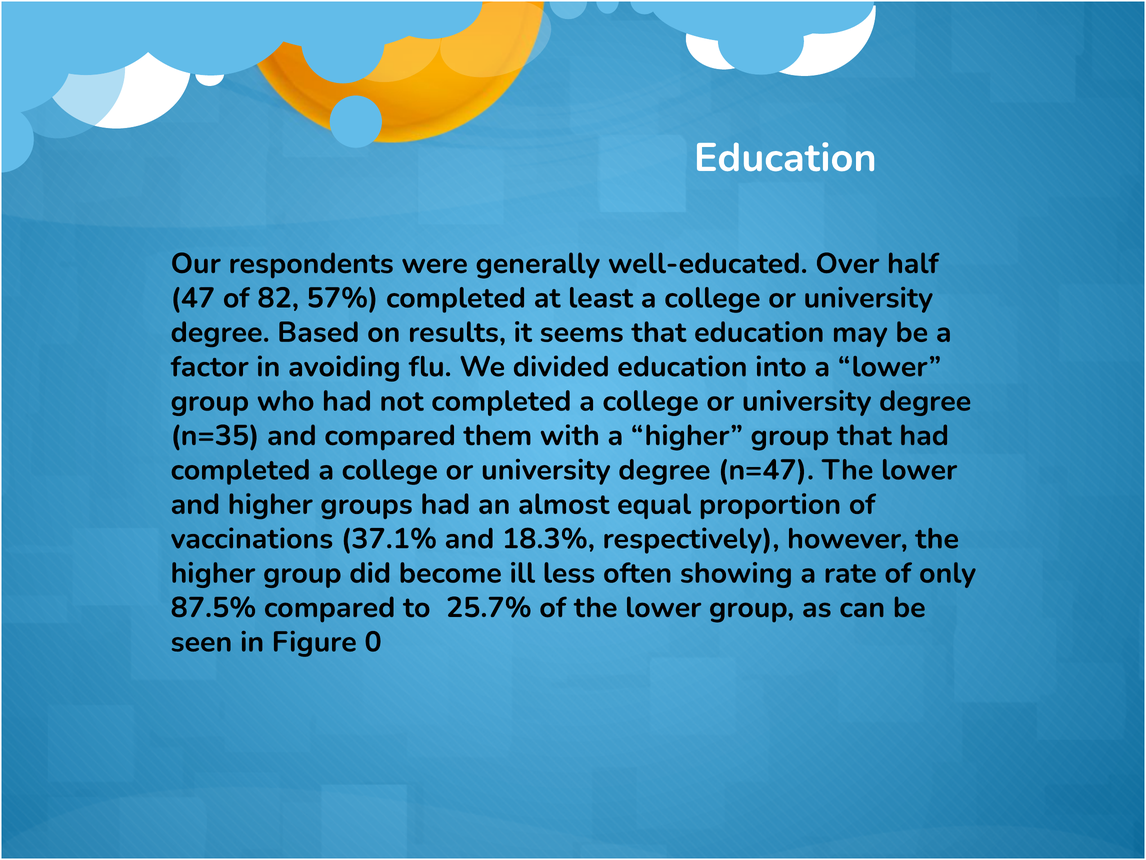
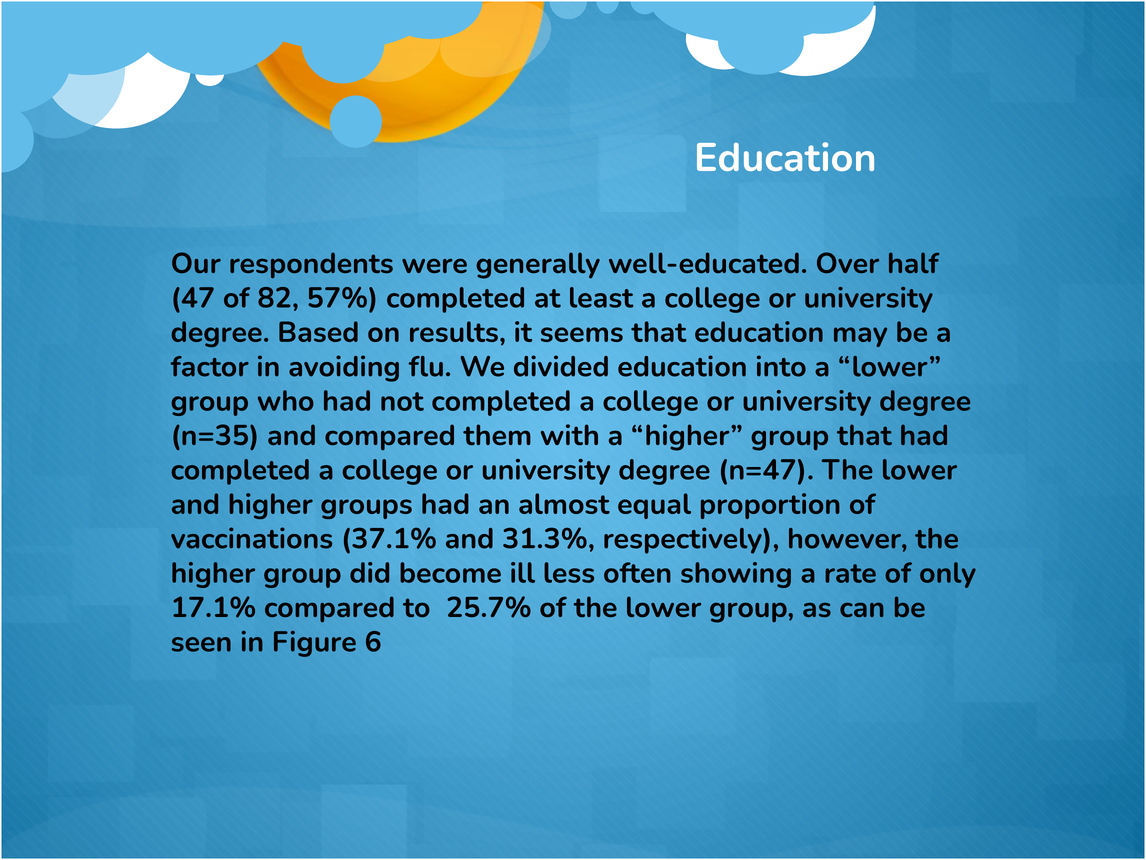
18.3%: 18.3% -> 31.3%
87.5%: 87.5% -> 17.1%
0: 0 -> 6
